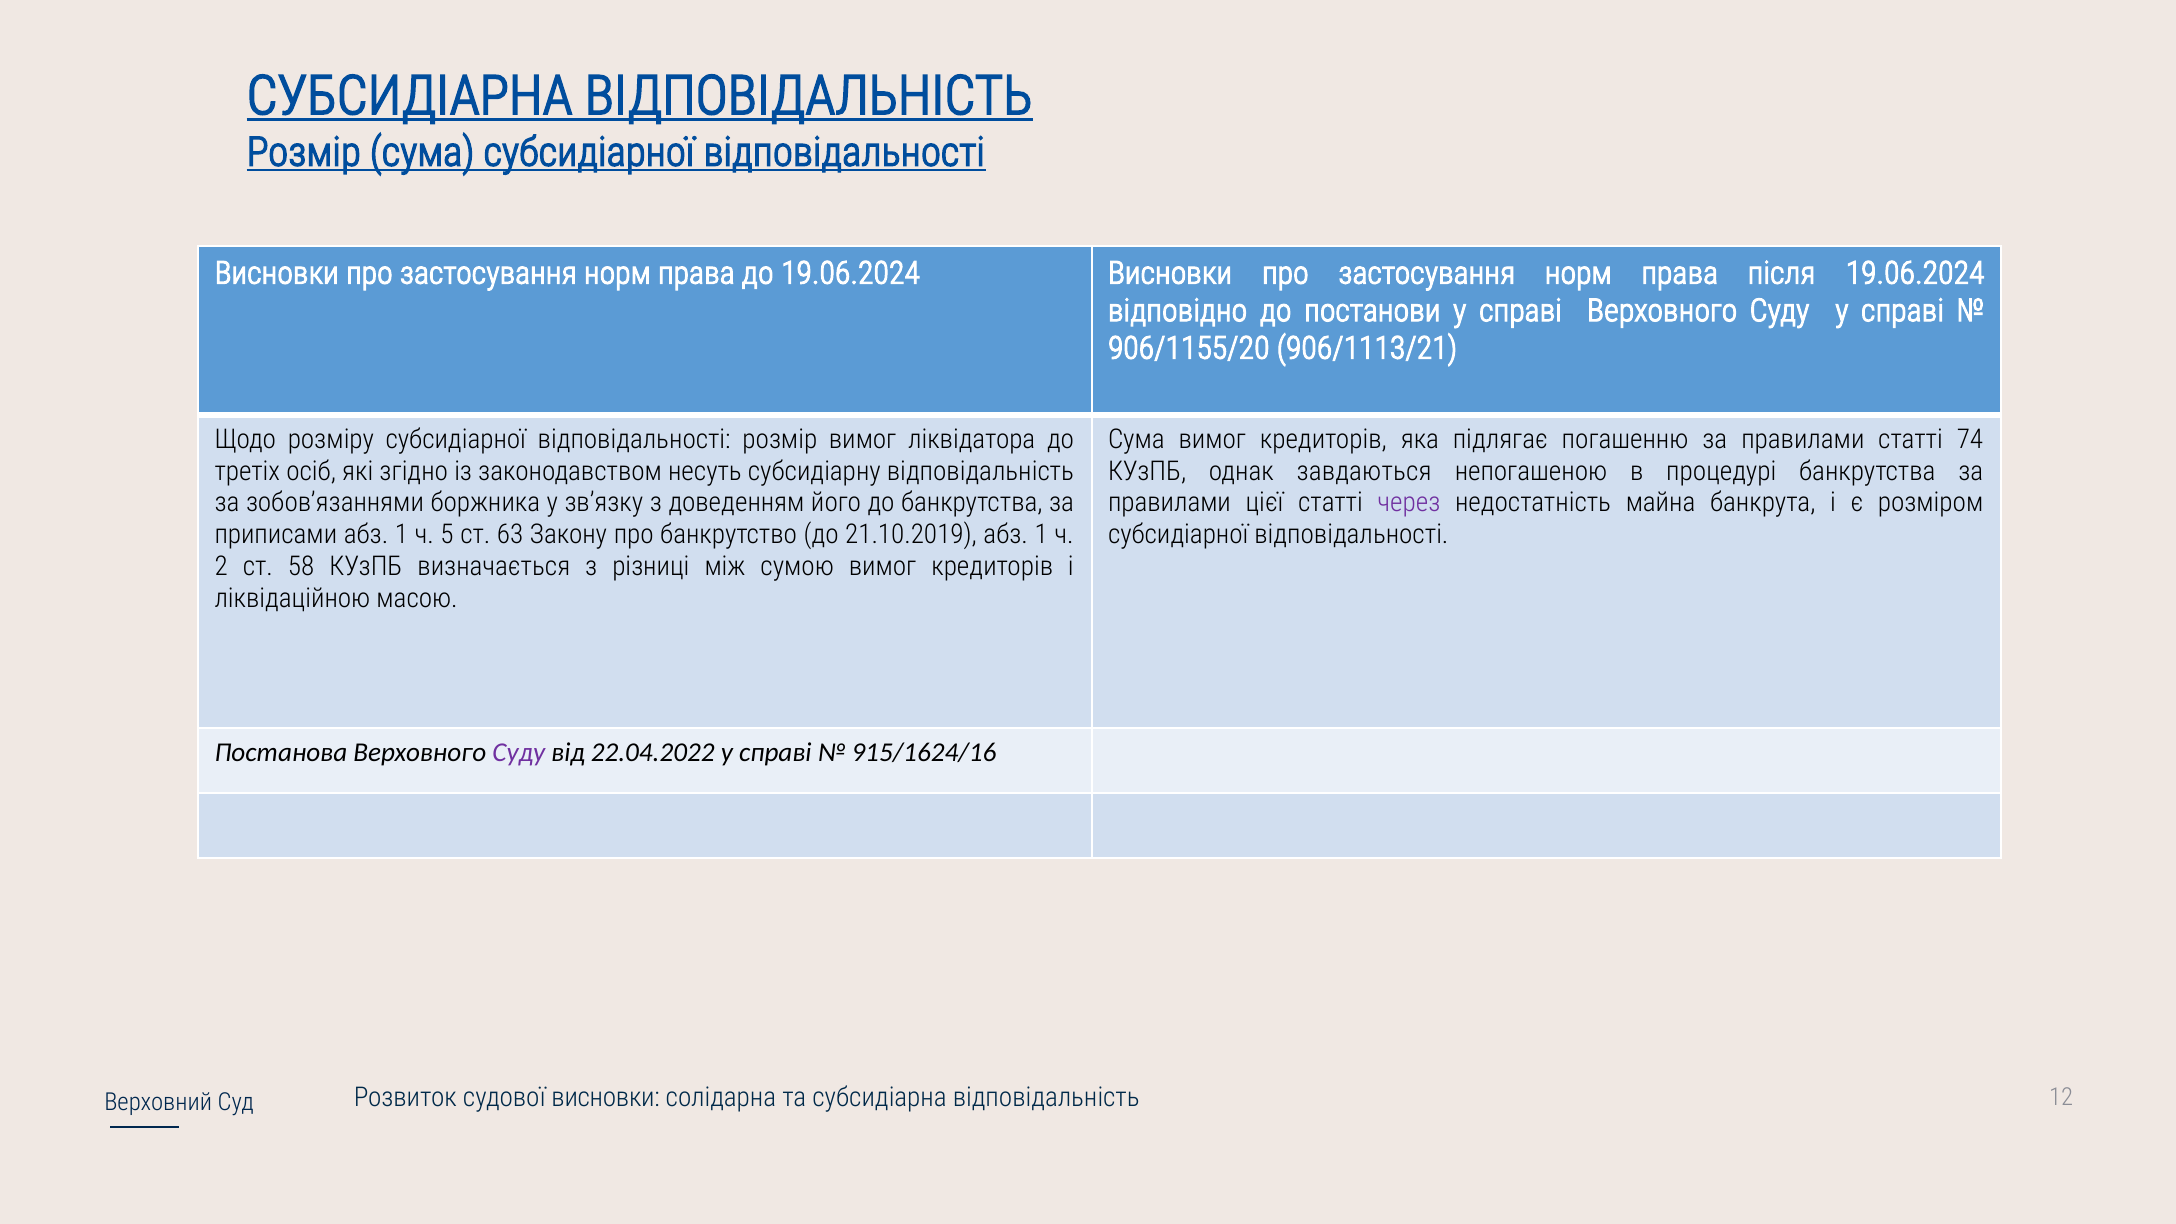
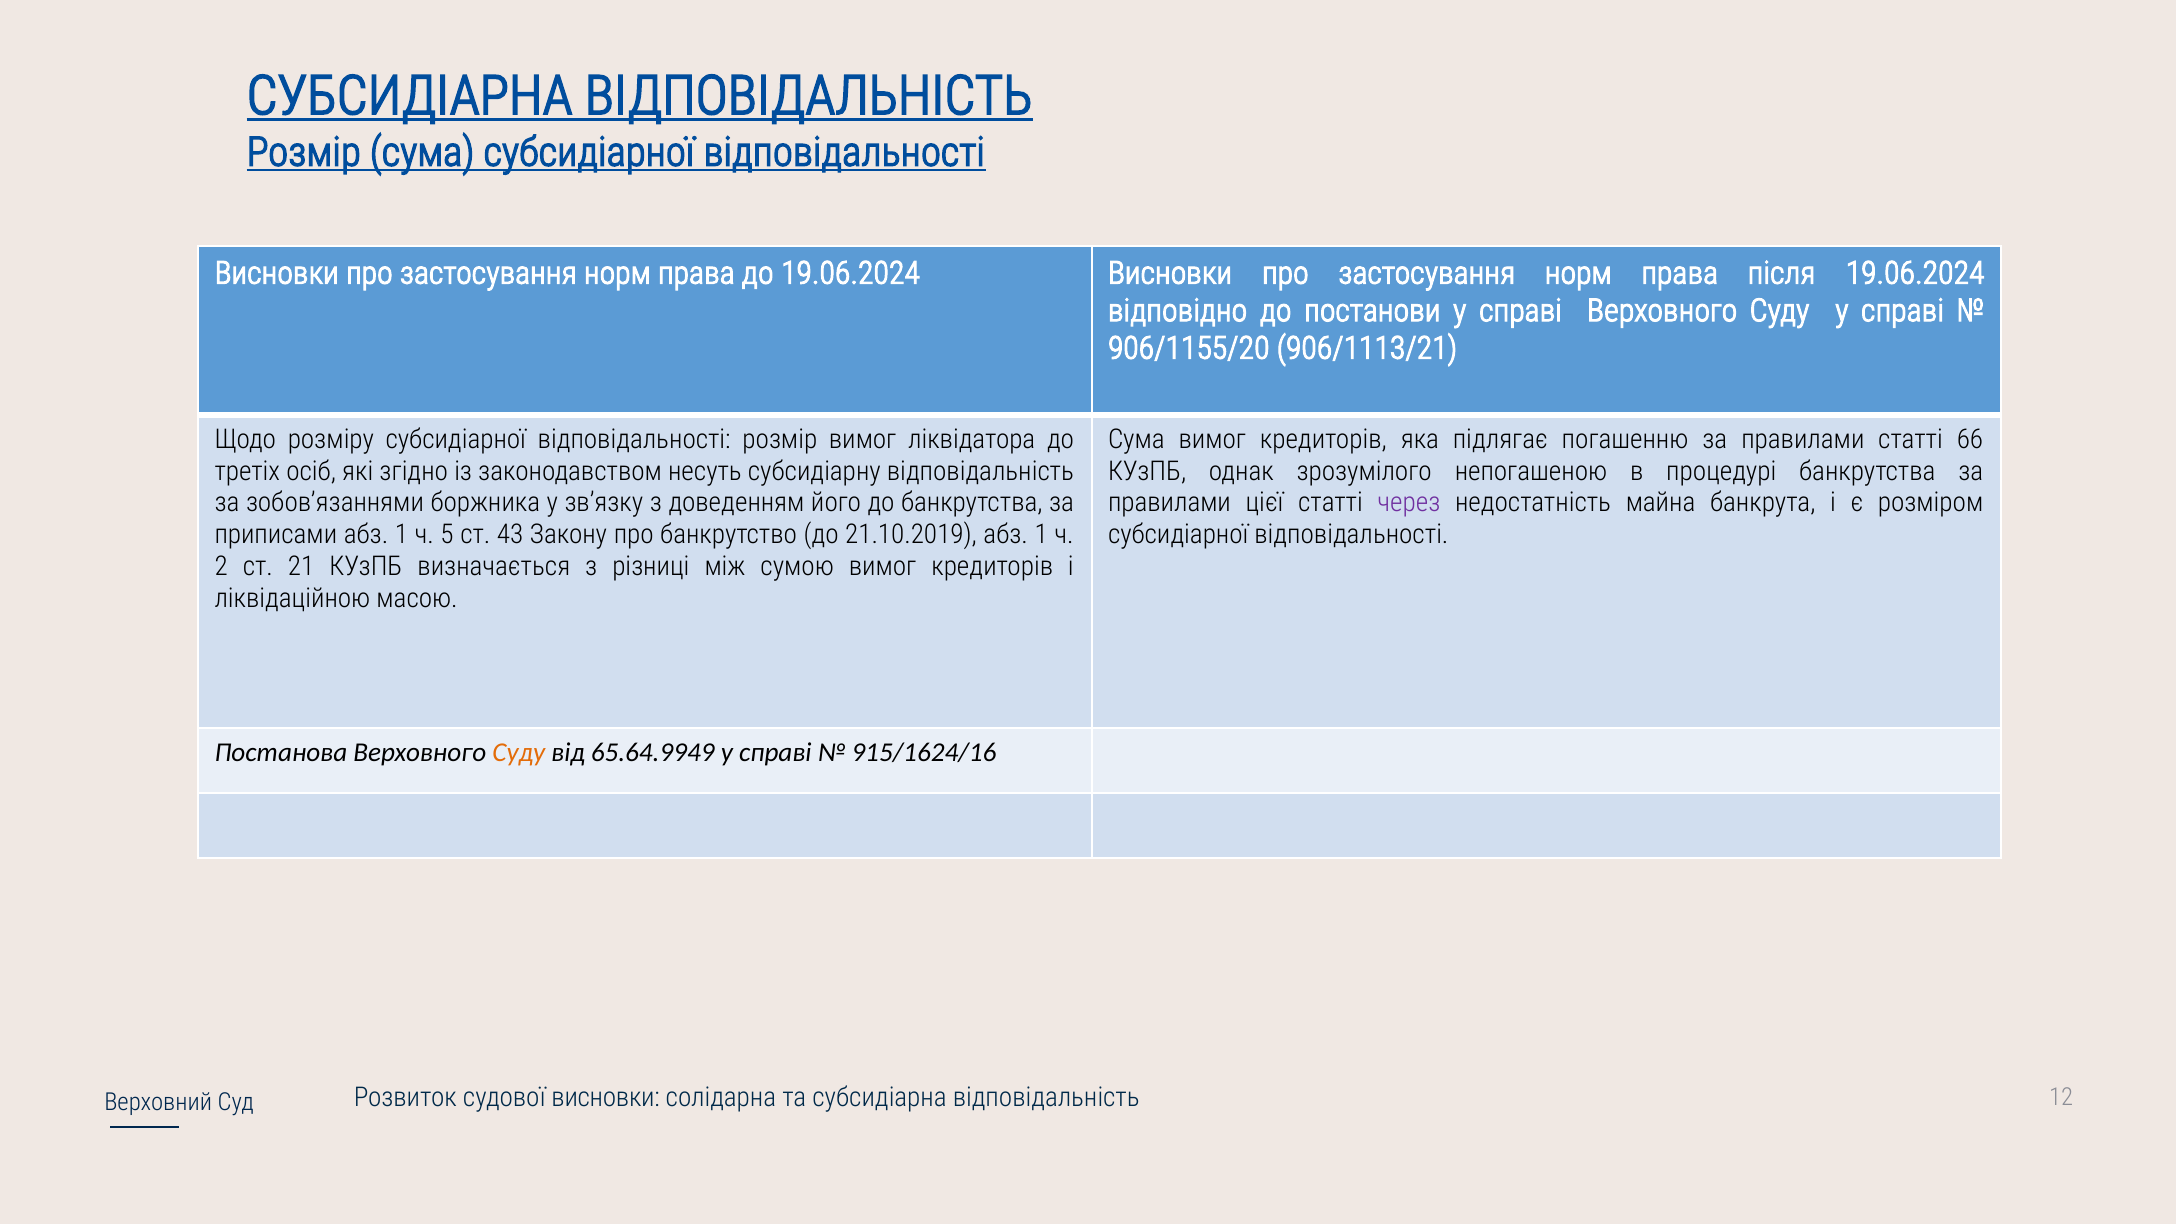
74: 74 -> 66
завдаються: завдаються -> зрозумілого
63: 63 -> 43
58: 58 -> 21
Суду at (519, 753) colour: purple -> orange
22.04.2022: 22.04.2022 -> 65.64.9949
